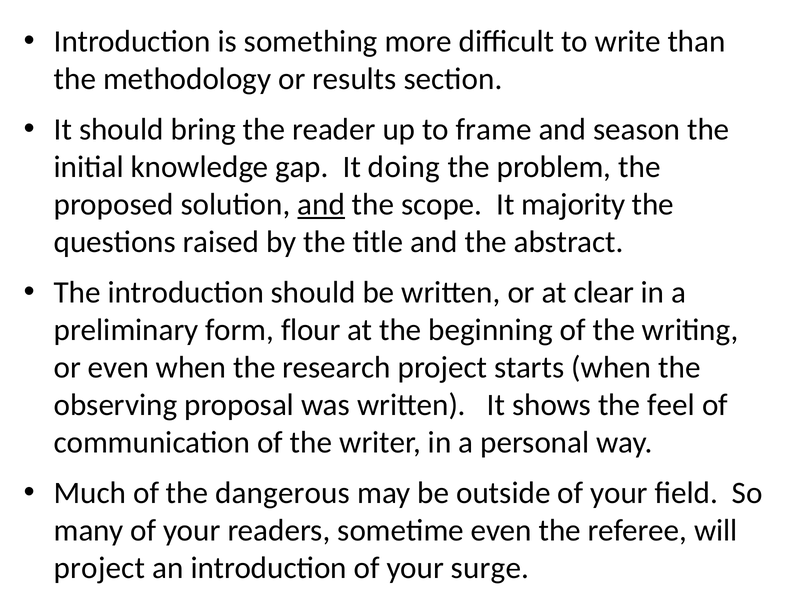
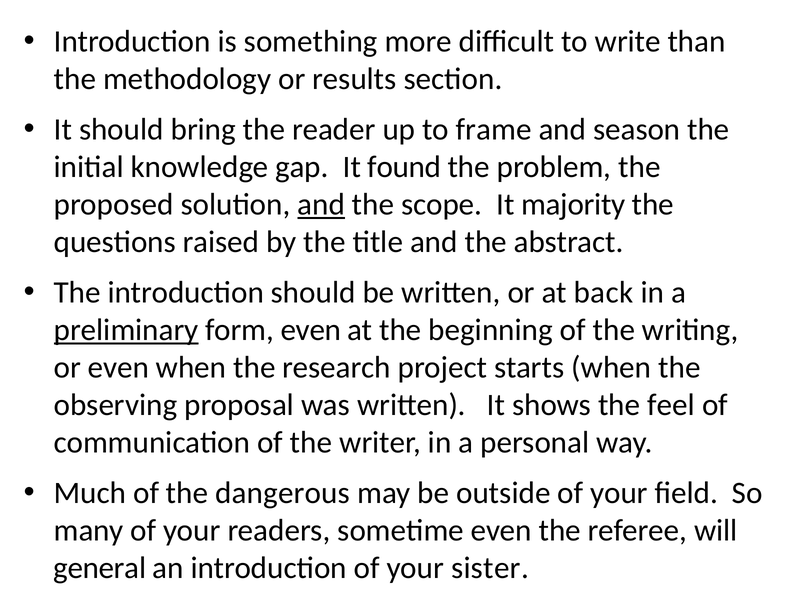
doing: doing -> found
clear: clear -> back
preliminary underline: none -> present
form flour: flour -> even
project at (99, 568): project -> general
surge: surge -> sister
